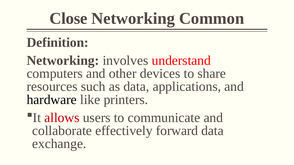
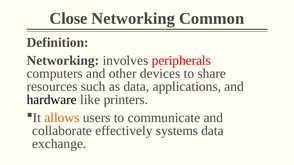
understand: understand -> peripherals
allows colour: red -> orange
forward: forward -> systems
